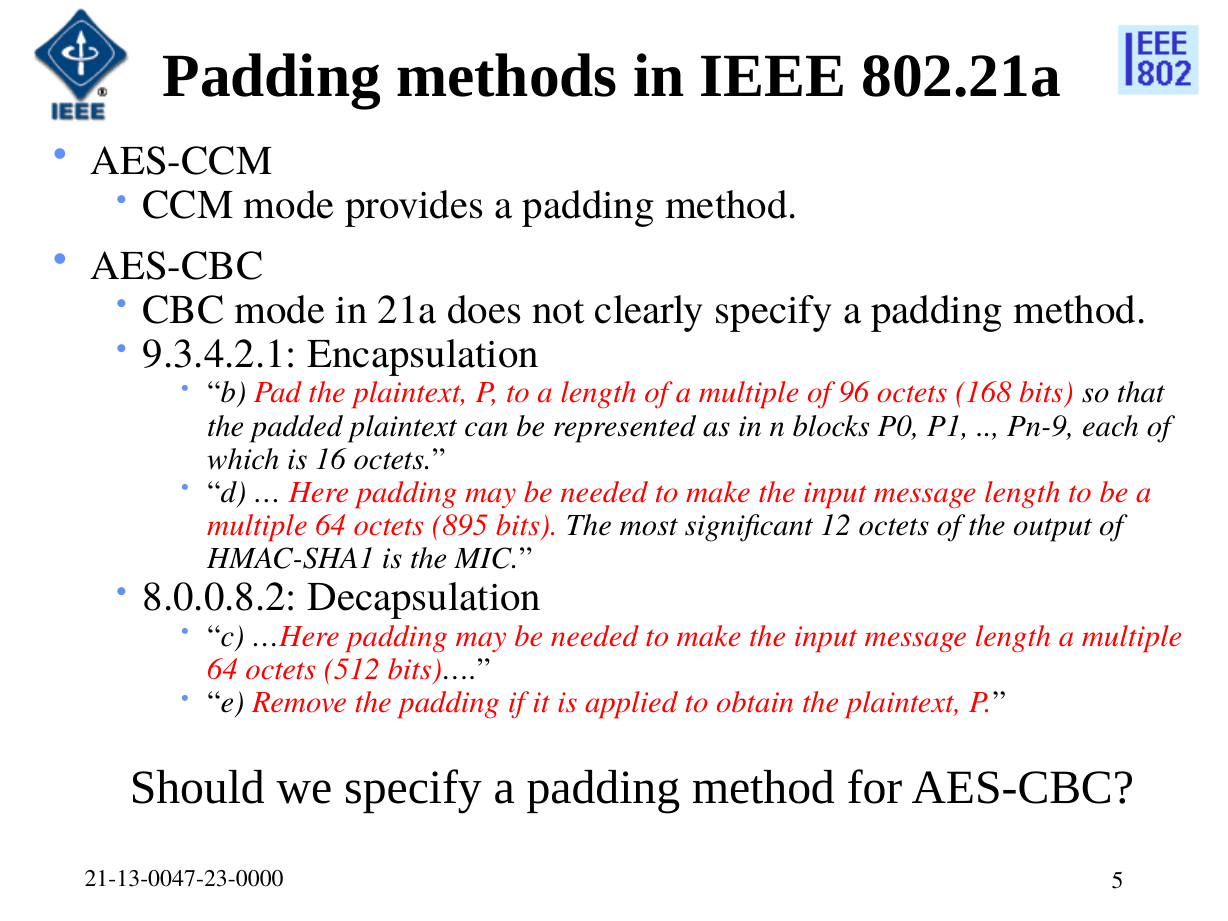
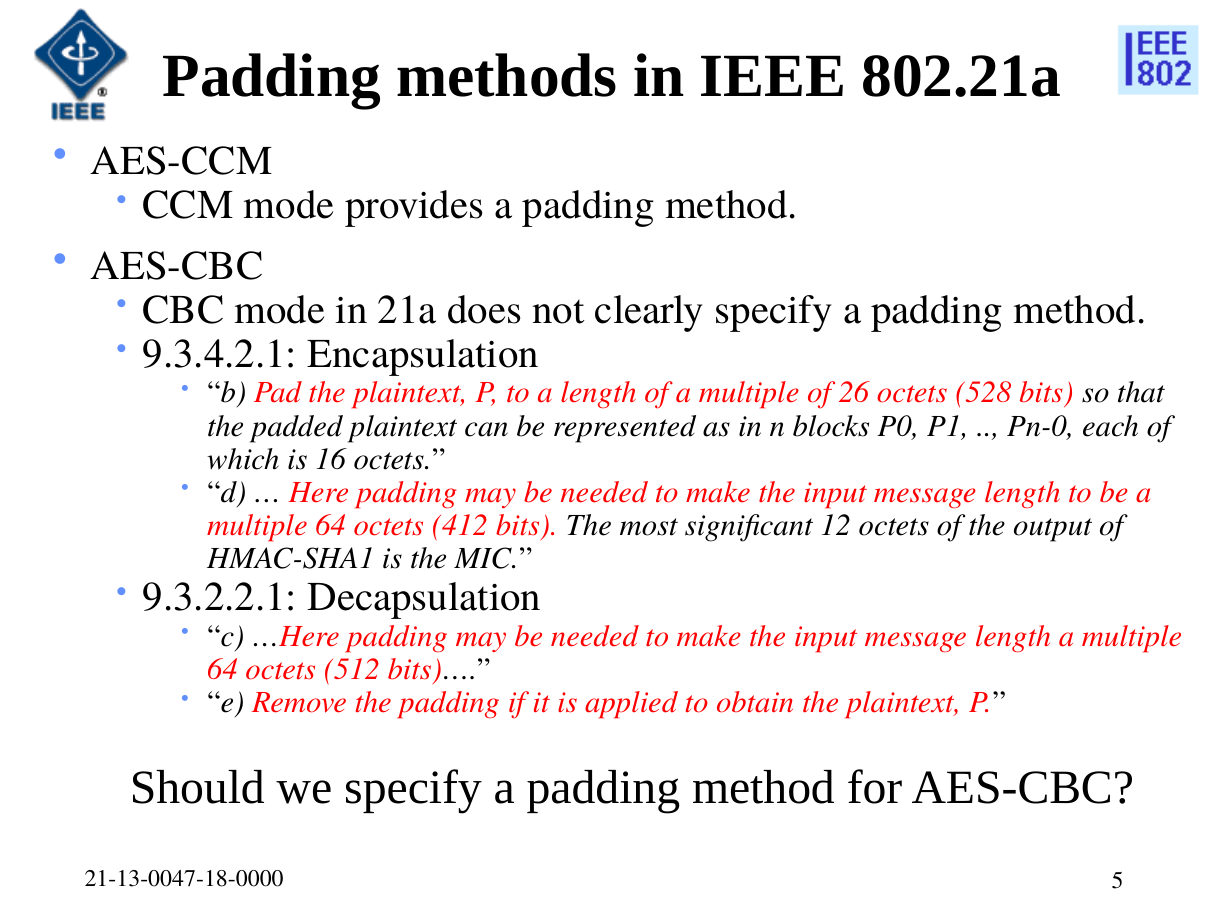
96: 96 -> 26
168: 168 -> 528
Pn-9: Pn-9 -> Pn-0
895: 895 -> 412
8.0.0.8.2: 8.0.0.8.2 -> 9.3.2.2.1
21-13-0047-23-0000: 21-13-0047-23-0000 -> 21-13-0047-18-0000
